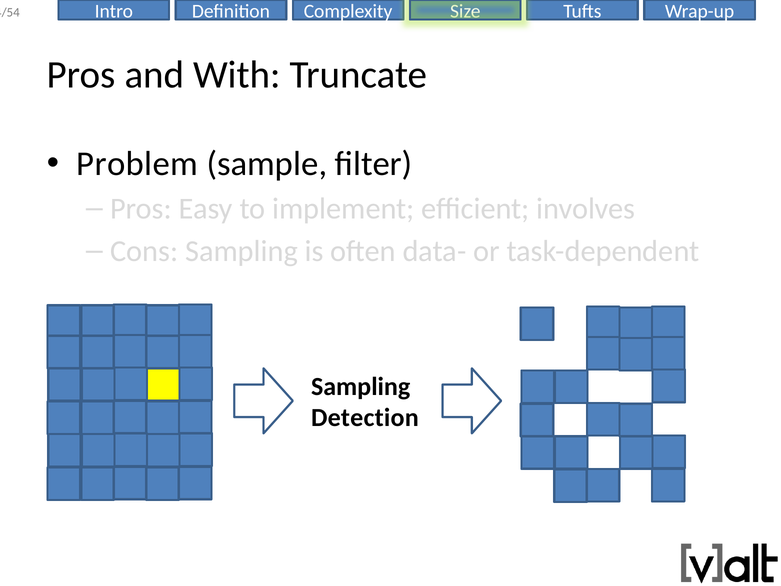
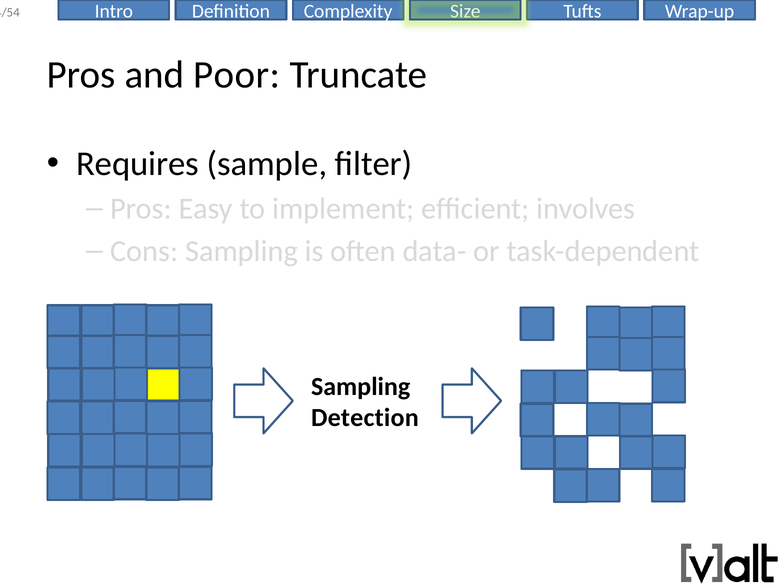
With: With -> Poor
Problem: Problem -> Requires
